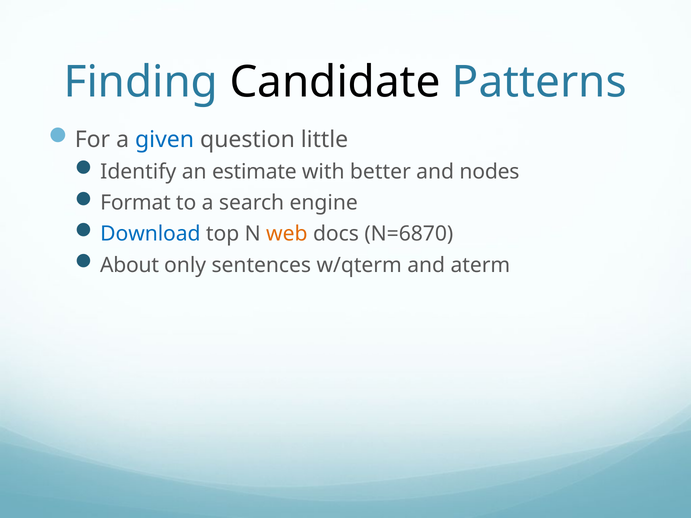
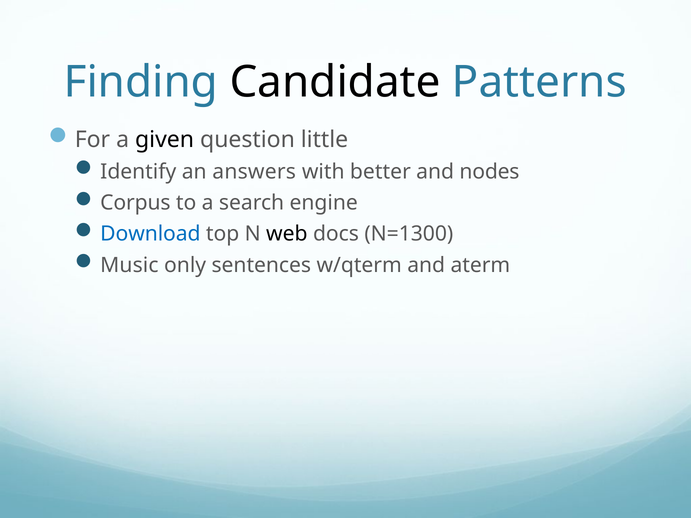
given colour: blue -> black
estimate: estimate -> answers
Format: Format -> Corpus
web colour: orange -> black
N=6870: N=6870 -> N=1300
About: About -> Music
